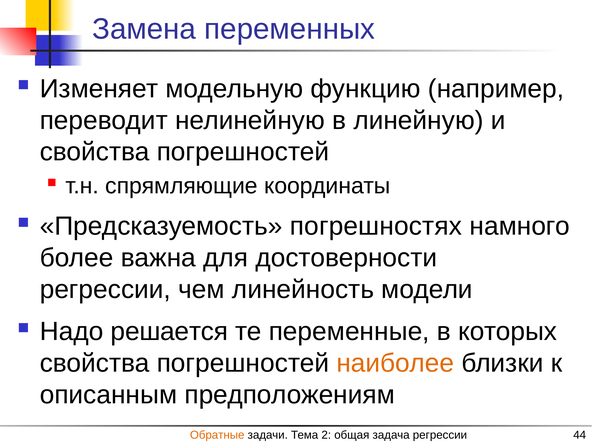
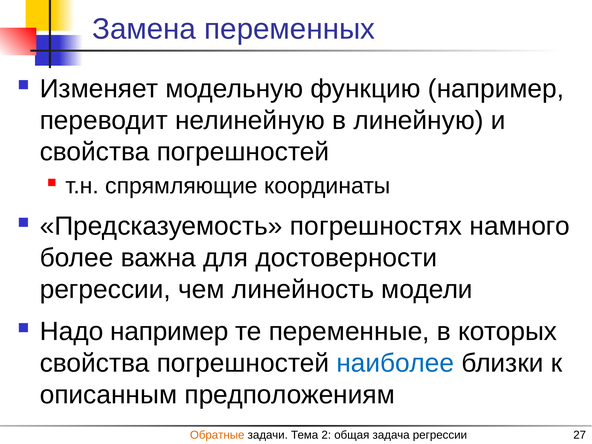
Надо решается: решается -> например
наиболее colour: orange -> blue
44: 44 -> 27
